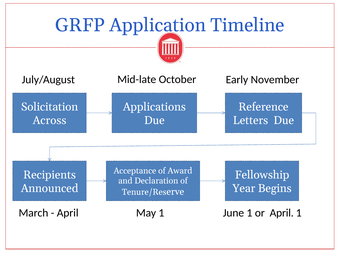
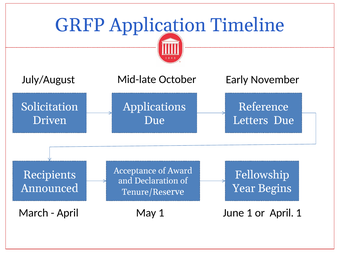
Across: Across -> Driven
